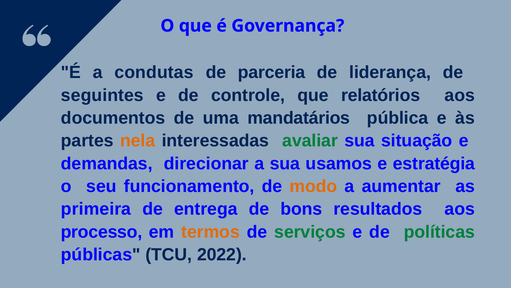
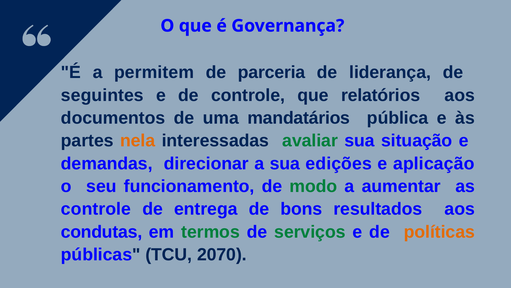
condutas: condutas -> permitem
usamos: usamos -> edições
estratégia: estratégia -> aplicação
modo colour: orange -> green
primeira at (96, 209): primeira -> controle
processo: processo -> condutas
termos colour: orange -> green
políticas colour: green -> orange
2022: 2022 -> 2070
